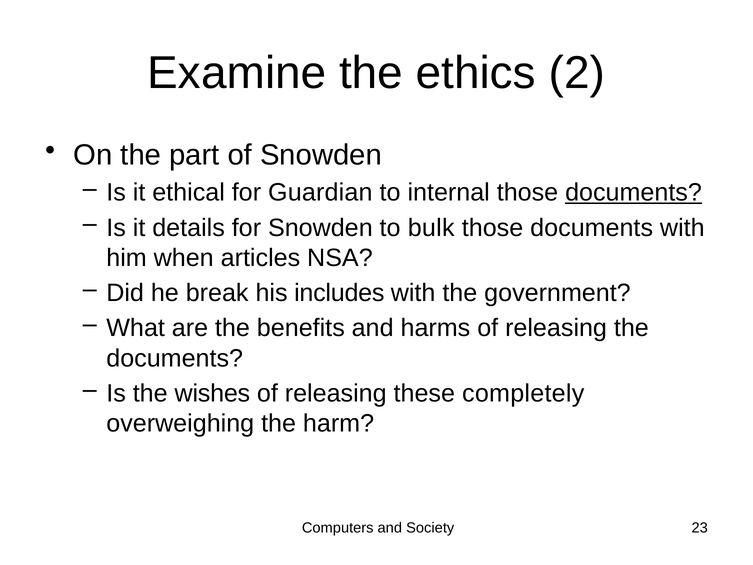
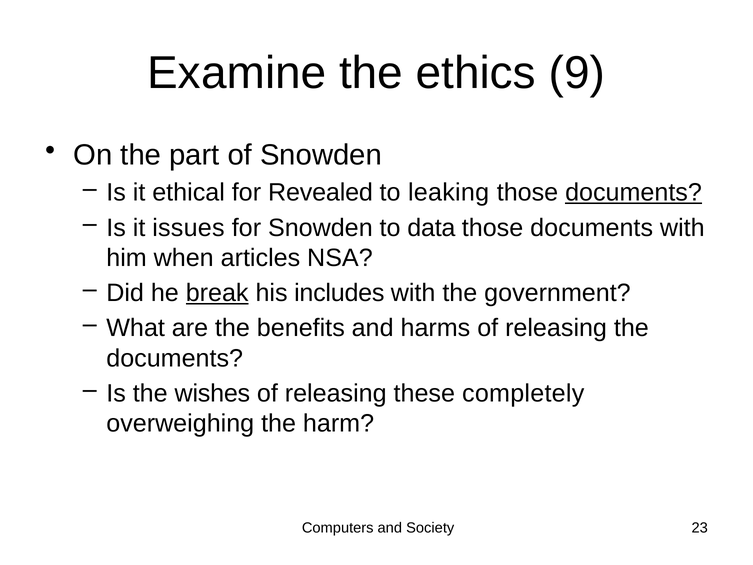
2: 2 -> 9
Guardian: Guardian -> Revealed
internal: internal -> leaking
details: details -> issues
bulk: bulk -> data
break underline: none -> present
